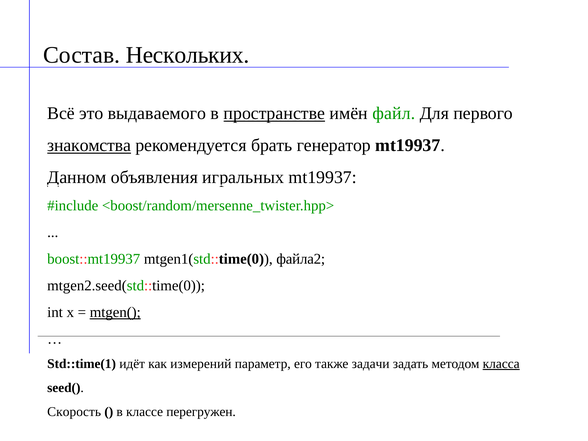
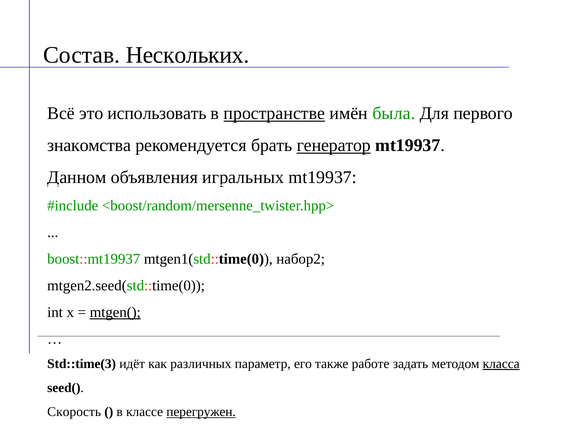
выдаваемого: выдаваемого -> использовать
файл: файл -> была
знакомства underline: present -> none
генератор underline: none -> present
файла2: файла2 -> набор2
Std::time(1: Std::time(1 -> Std::time(3
измерений: измерений -> различных
задачи: задачи -> работе
перегружен underline: none -> present
